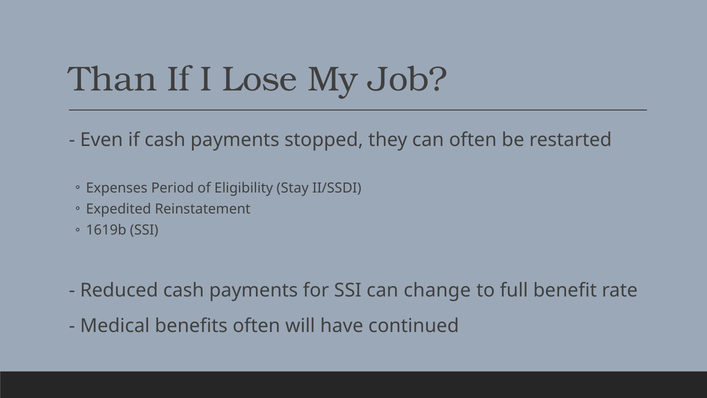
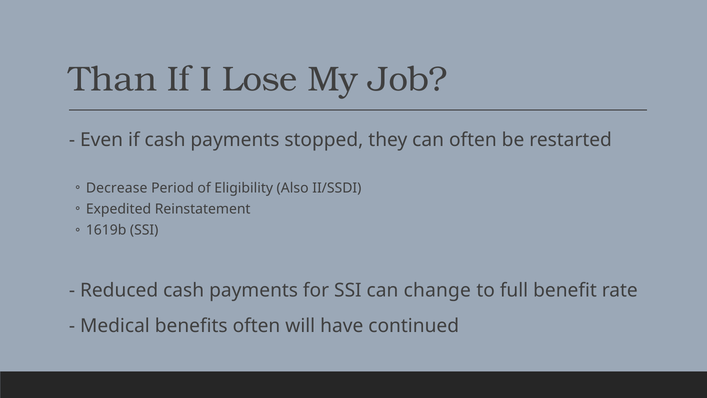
Expenses: Expenses -> Decrease
Stay: Stay -> Also
